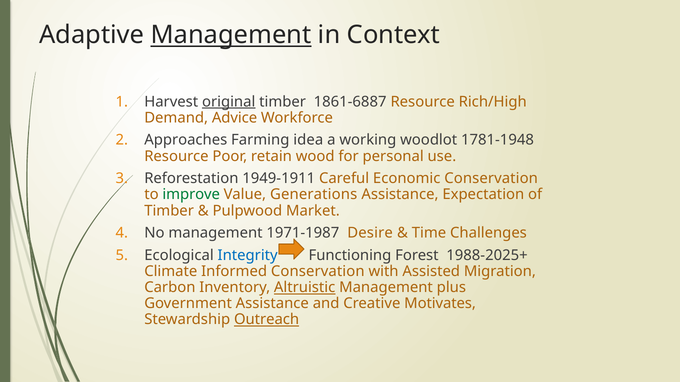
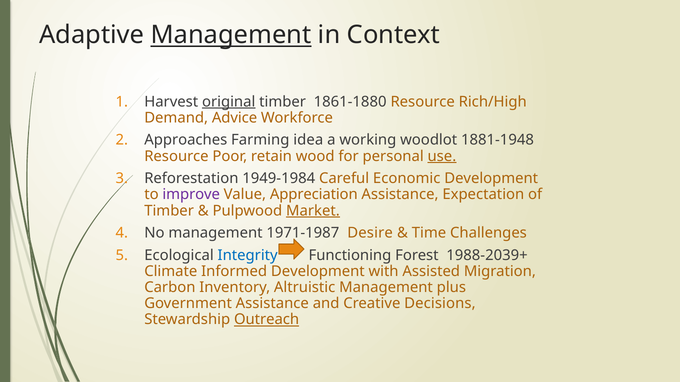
1861-6887: 1861-6887 -> 1861-1880
1781-1948: 1781-1948 -> 1881-1948
use underline: none -> present
1949-1911: 1949-1911 -> 1949-1984
Economic Conservation: Conservation -> Development
improve colour: green -> purple
Generations: Generations -> Appreciation
Market underline: none -> present
1988-2025+: 1988-2025+ -> 1988-2039+
Informed Conservation: Conservation -> Development
Altruistic underline: present -> none
Motivates: Motivates -> Decisions
